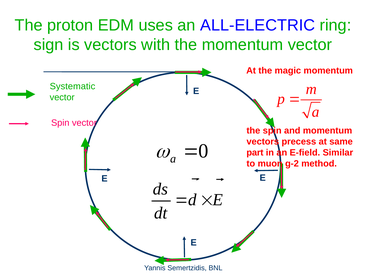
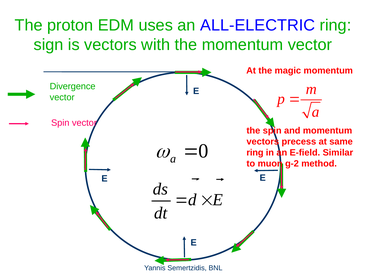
Systematic: Systematic -> Divergence
part at (255, 152): part -> ring
